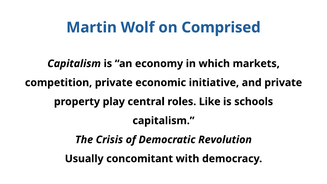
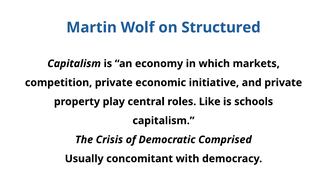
Comprised: Comprised -> Structured
Revolution: Revolution -> Comprised
